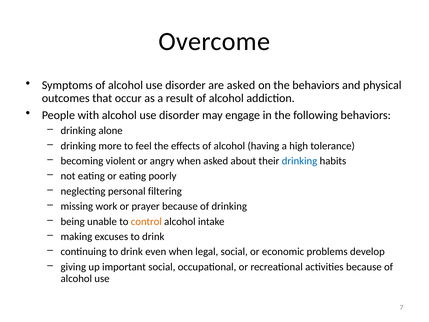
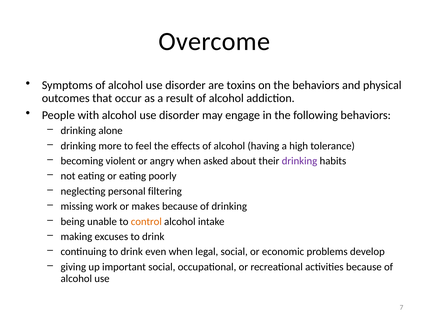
are asked: asked -> toxins
drinking at (299, 161) colour: blue -> purple
prayer: prayer -> makes
